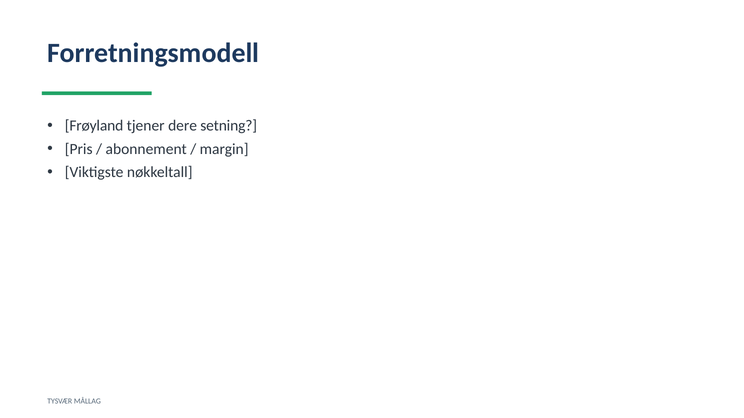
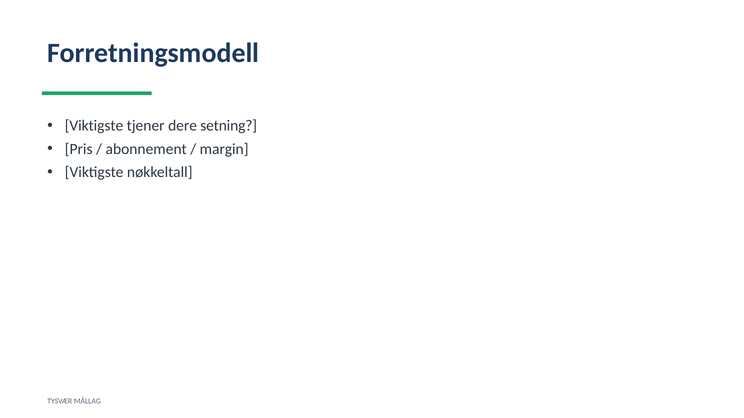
Frøyland at (94, 126): Frøyland -> Viktigste
